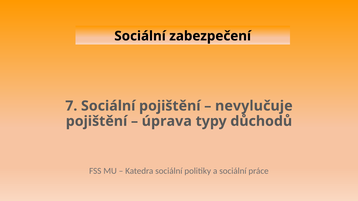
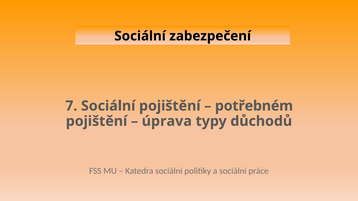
nevylučuje: nevylučuje -> potřebném
